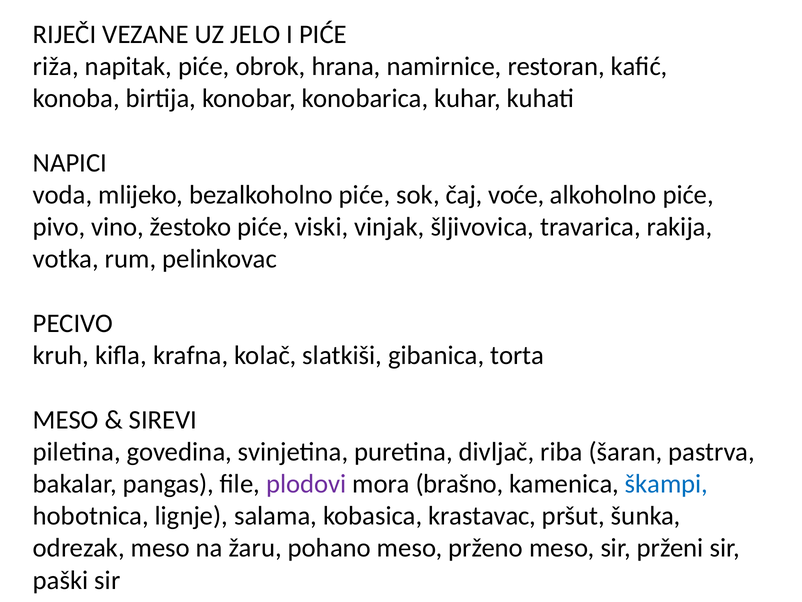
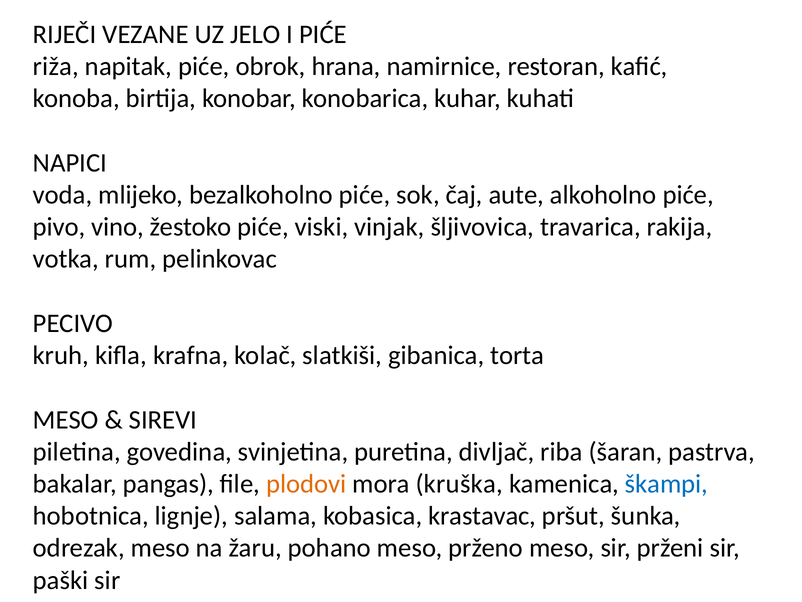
voće: voće -> aute
plodovi colour: purple -> orange
brašno: brašno -> kruška
